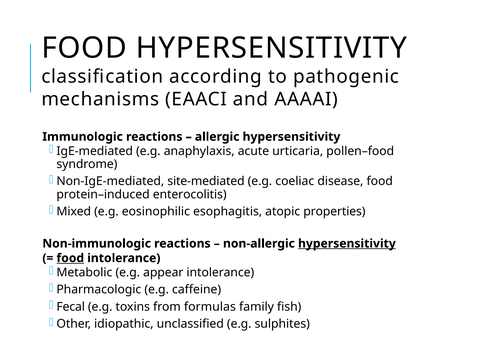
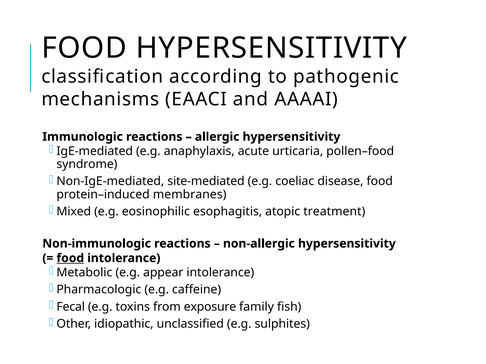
enterocolitis: enterocolitis -> membranes
properties: properties -> treatment
hypersensitivity at (347, 244) underline: present -> none
formulas: formulas -> exposure
